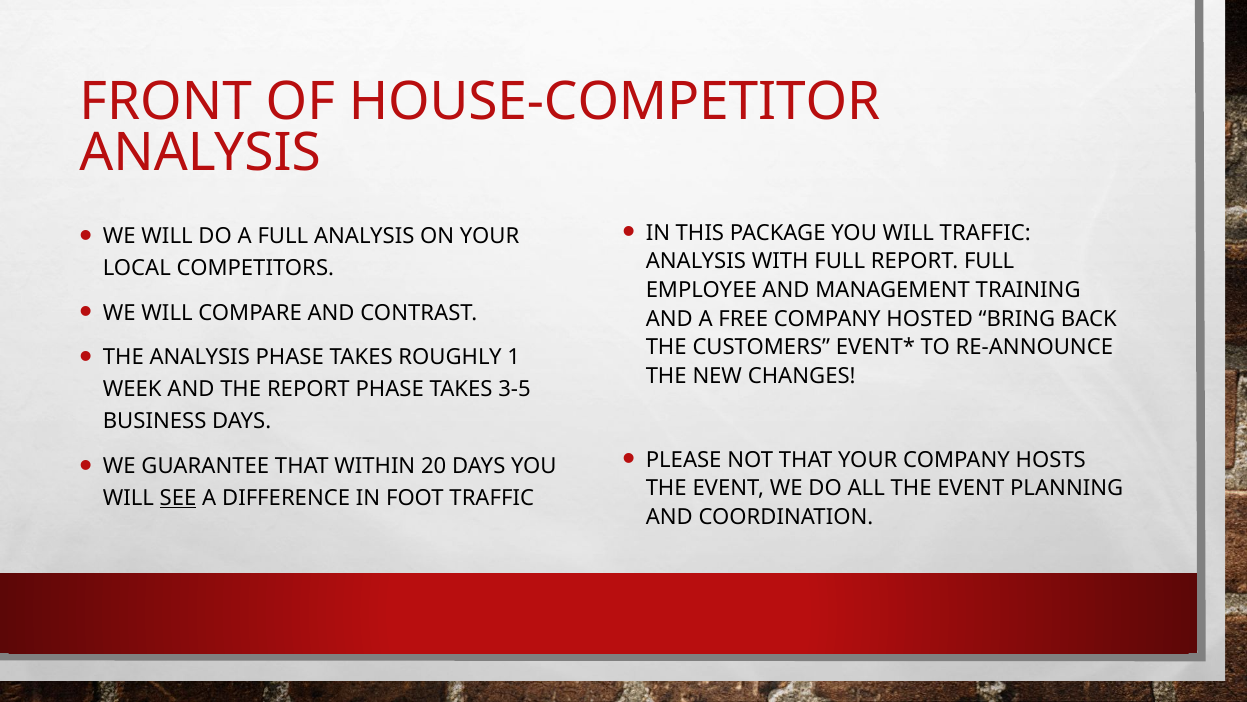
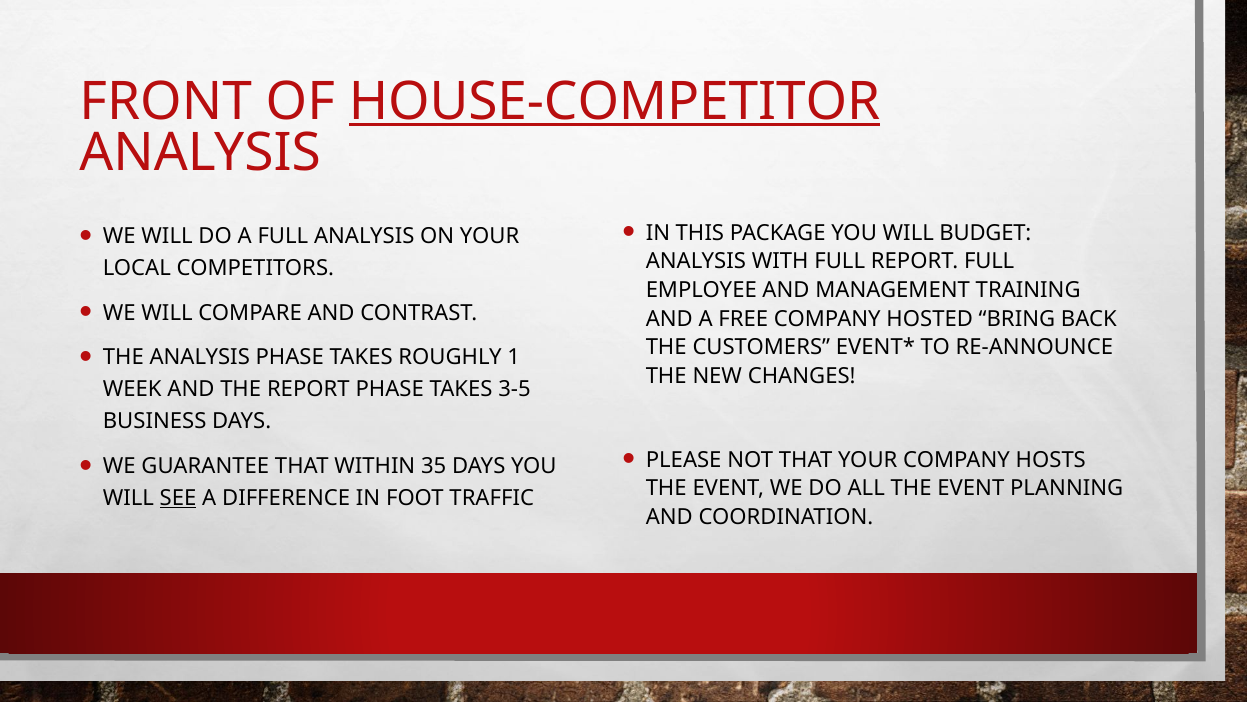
HOUSE-COMPETITOR underline: none -> present
WILL TRAFFIC: TRAFFIC -> BUDGET
20: 20 -> 35
